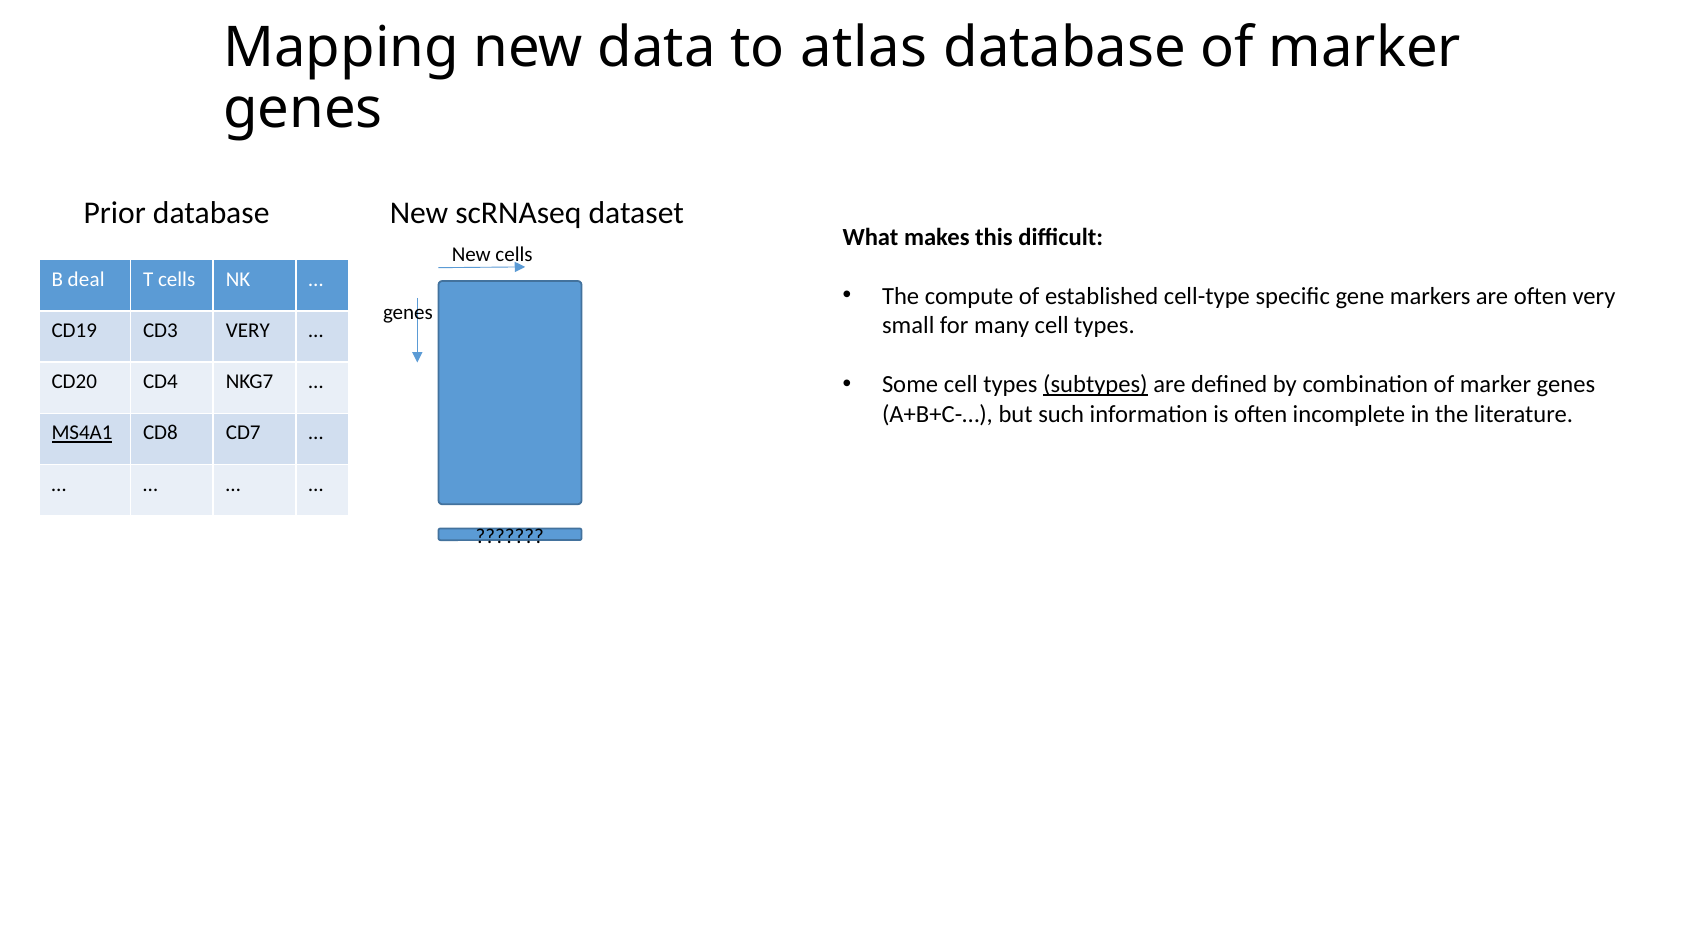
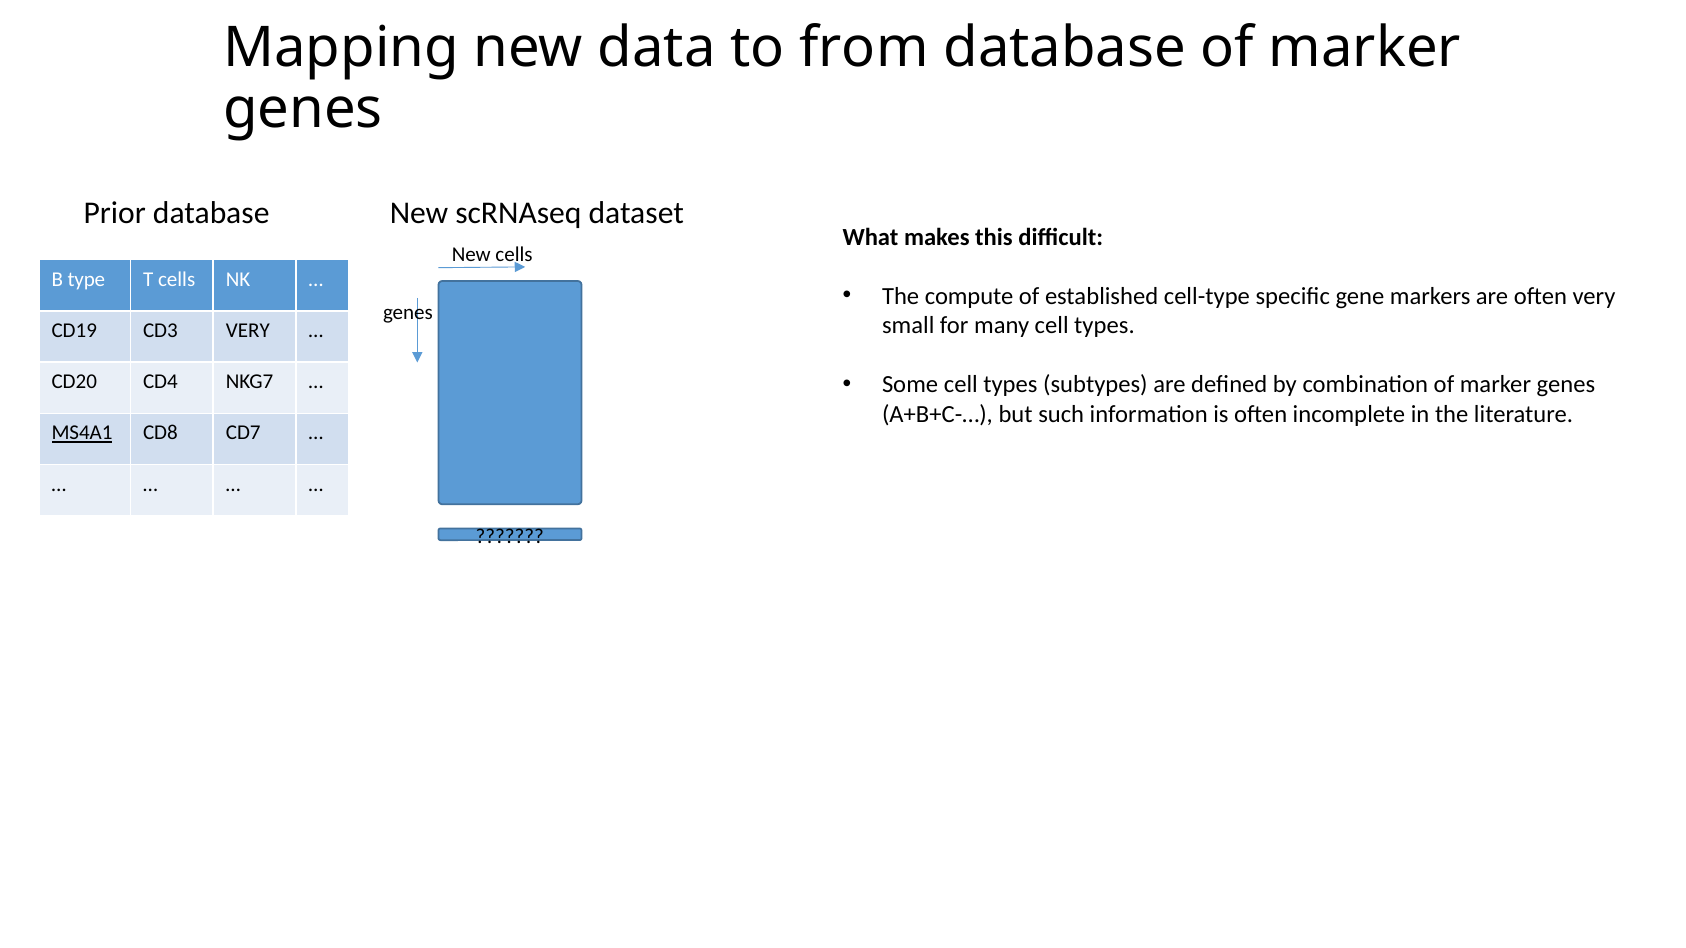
atlas: atlas -> from
deal: deal -> type
subtypes underline: present -> none
